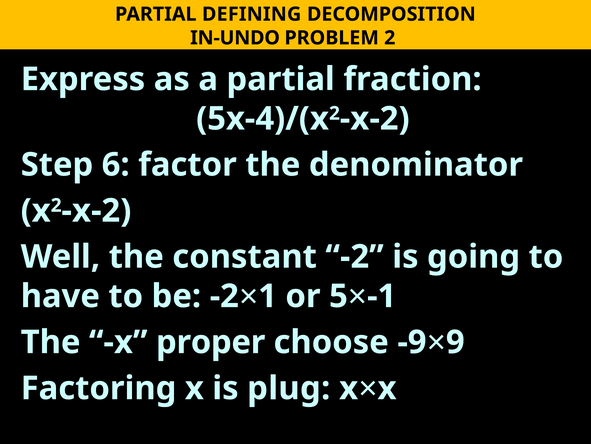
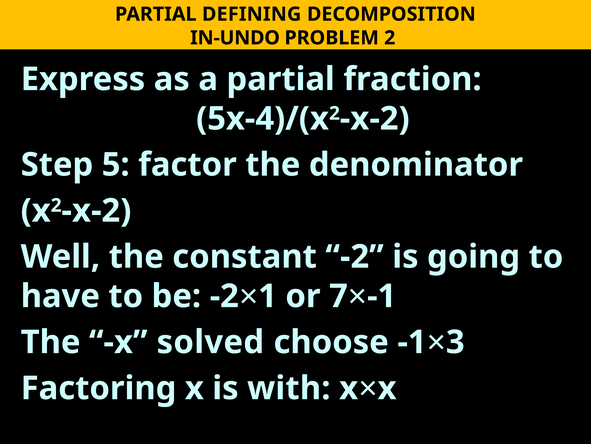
6: 6 -> 5
5: 5 -> 7
proper: proper -> solved
choose -9: -9 -> -1
9: 9 -> 3
plug: plug -> with
